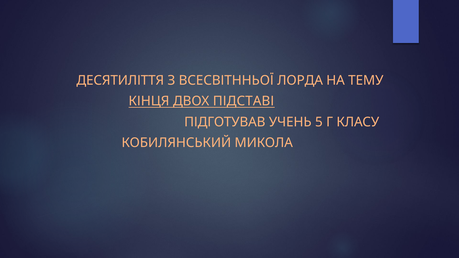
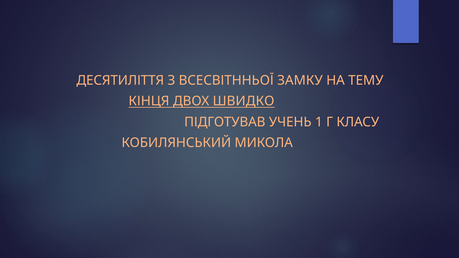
ЛОРДА: ЛОРДА -> ЗАМКУ
ПІДСТАВІ: ПІДСТАВІ -> ШВИДКО
5: 5 -> 1
